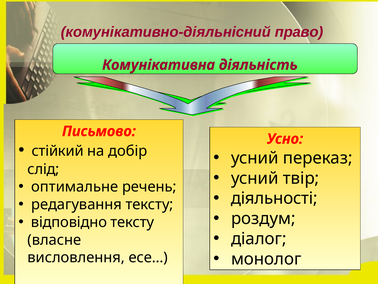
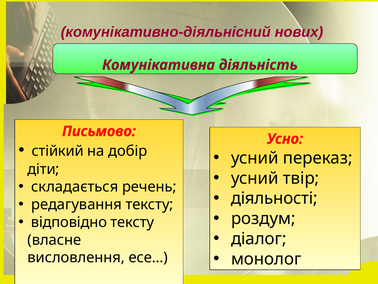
право: право -> нових
слід: слід -> діти
оптимальне: оптимальне -> складається
